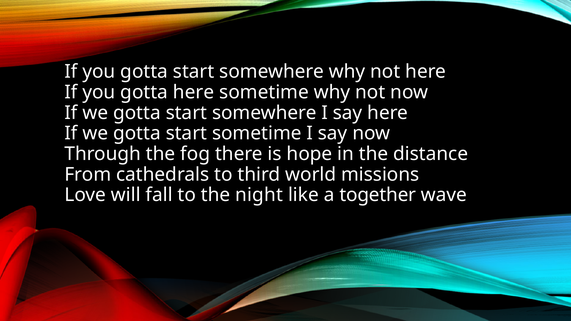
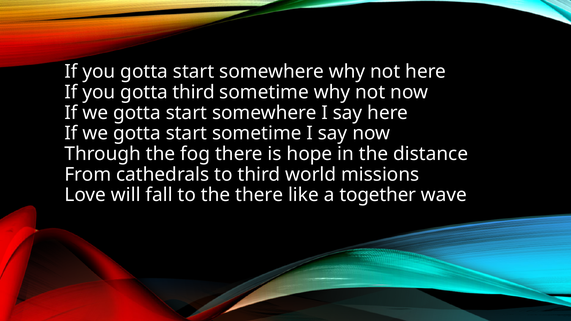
gotta here: here -> third
the night: night -> there
